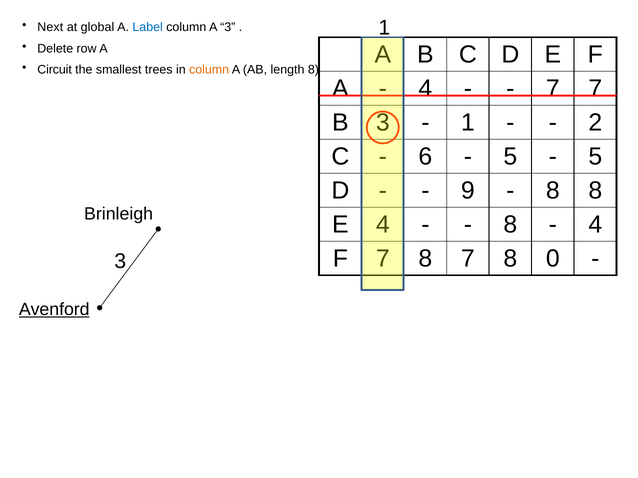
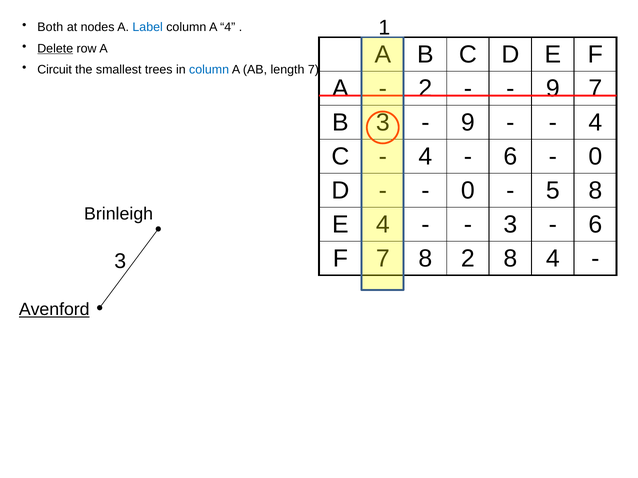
Next: Next -> Both
global: global -> nodes
A 3: 3 -> 4
Delete underline: none -> present
column at (209, 70) colour: orange -> blue
length 8: 8 -> 7
4 at (425, 89): 4 -> 2
7 at (553, 89): 7 -> 9
1 at (468, 123): 1 -> 9
2 at (595, 123): 2 -> 4
6 at (425, 157): 6 -> 4
5 at (510, 157): 5 -> 6
5 at (595, 157): 5 -> 0
9 at (468, 191): 9 -> 0
8 at (553, 191): 8 -> 5
8 at (510, 225): 8 -> 3
4 at (595, 225): 4 -> 6
8 7: 7 -> 2
8 0: 0 -> 4
